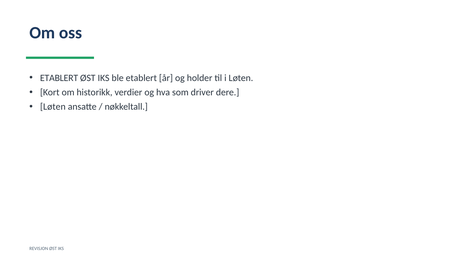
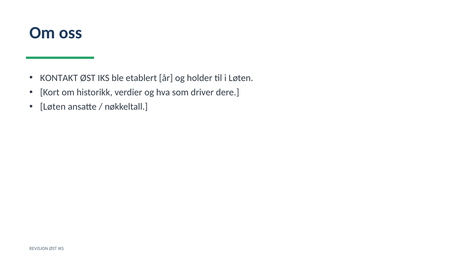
ETABLERT at (59, 78): ETABLERT -> KONTAKT
